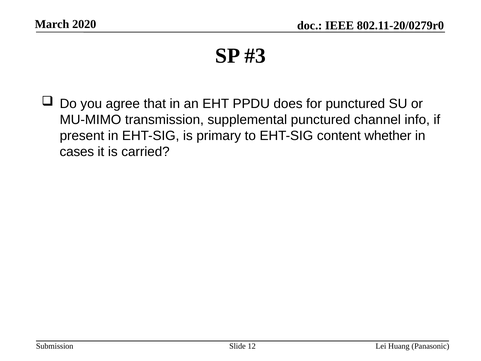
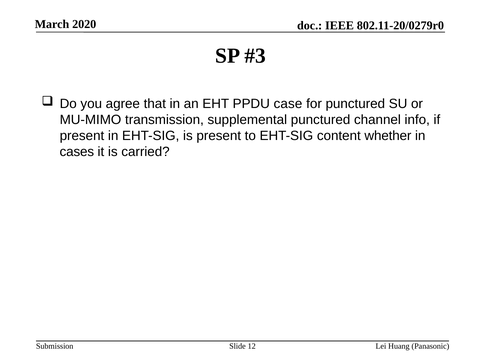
does: does -> case
is primary: primary -> present
